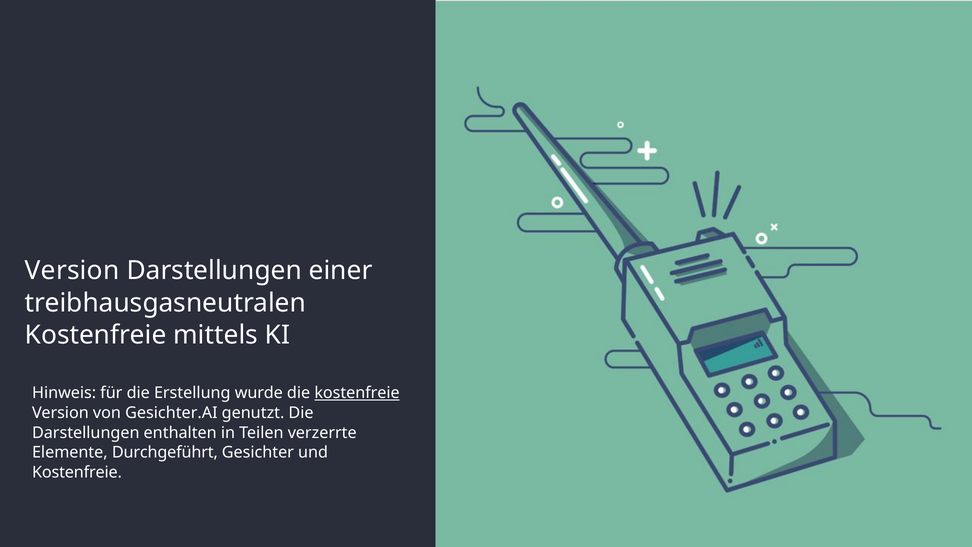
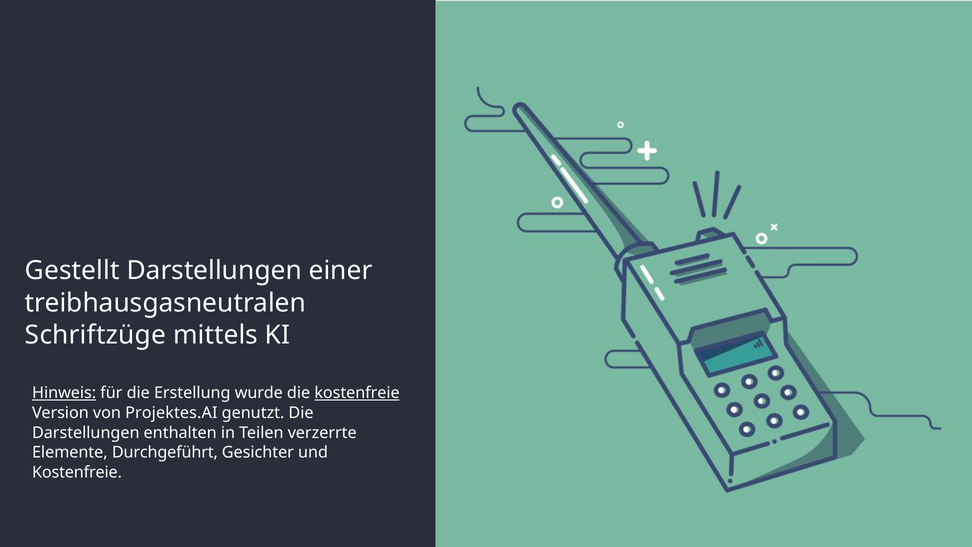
Version at (72, 270): Version -> Gestellt
Kostenfreie at (96, 335): Kostenfreie -> Schriftzüge
Hinweis underline: none -> present
Gesichter.AI: Gesichter.AI -> Projektes.AI
